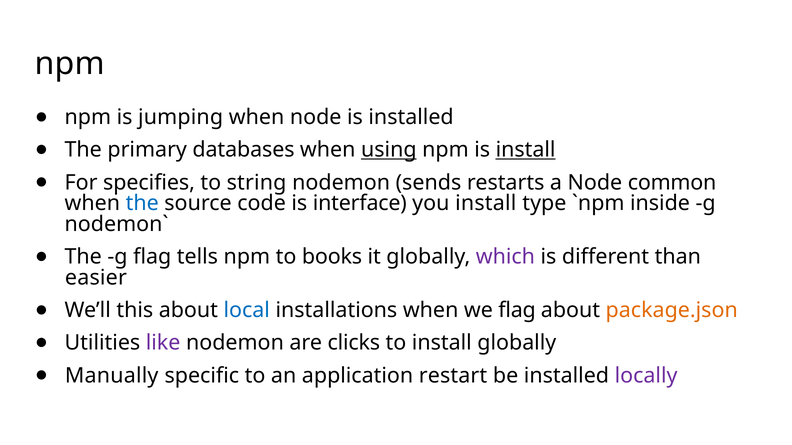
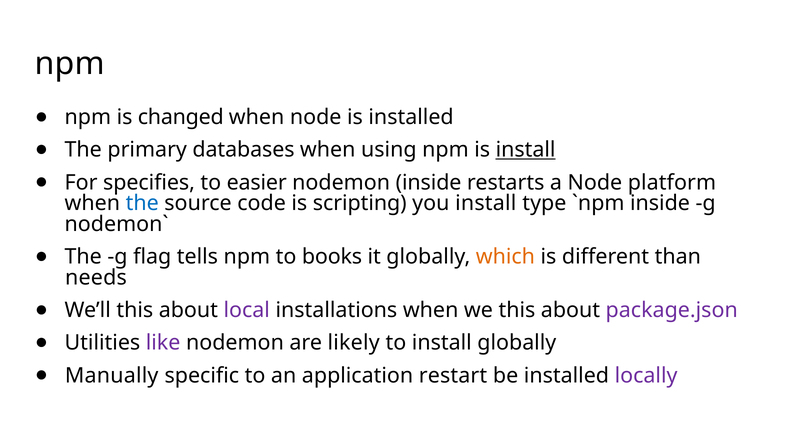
jumping: jumping -> changed
using underline: present -> none
string: string -> easier
nodemon sends: sends -> inside
common: common -> platform
interface: interface -> scripting
which colour: purple -> orange
easier: easier -> needs
local colour: blue -> purple
we flag: flag -> this
package.json colour: orange -> purple
clicks: clicks -> likely
